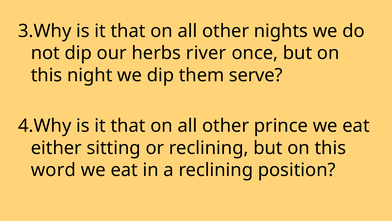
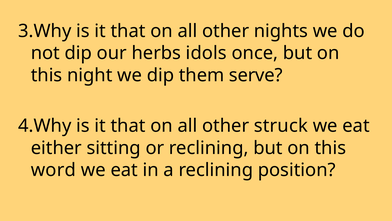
river: river -> idols
prince: prince -> struck
